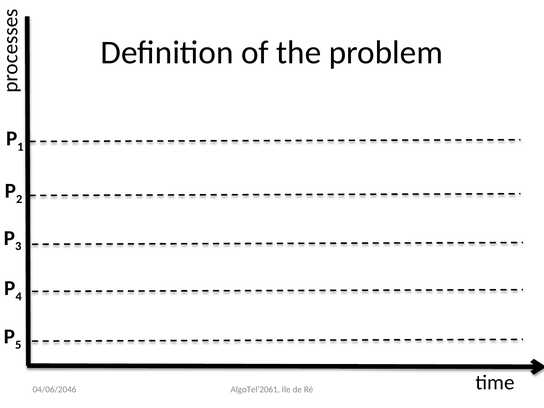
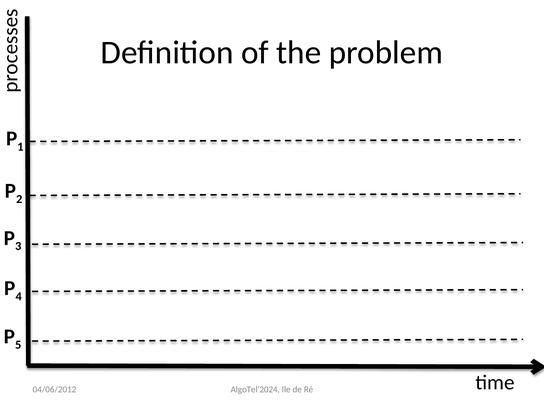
AlgoTel'2061: AlgoTel'2061 -> AlgoTel'2024
04/06/2046: 04/06/2046 -> 04/06/2012
